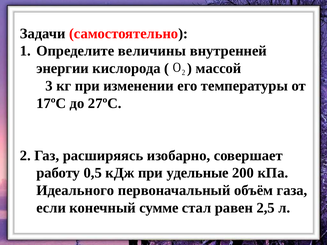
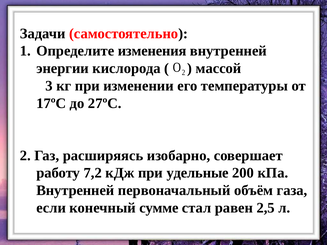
величины: величины -> изменения
0,5: 0,5 -> 7,2
Идеального at (75, 191): Идеального -> Внутренней
